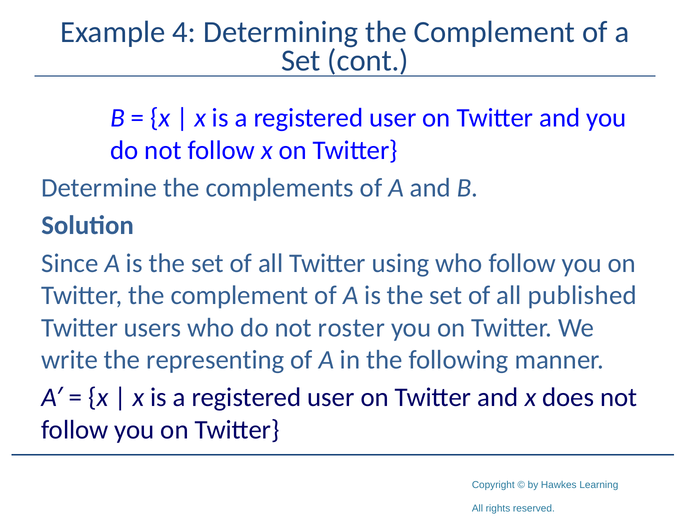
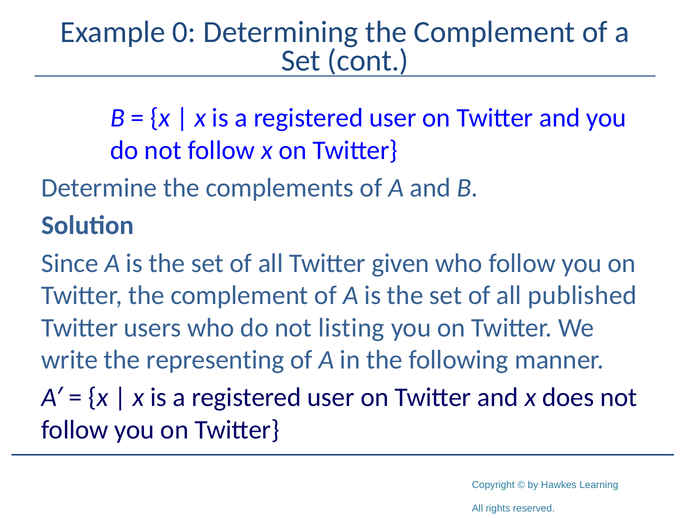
4: 4 -> 0
using: using -> given
roster: roster -> listing
